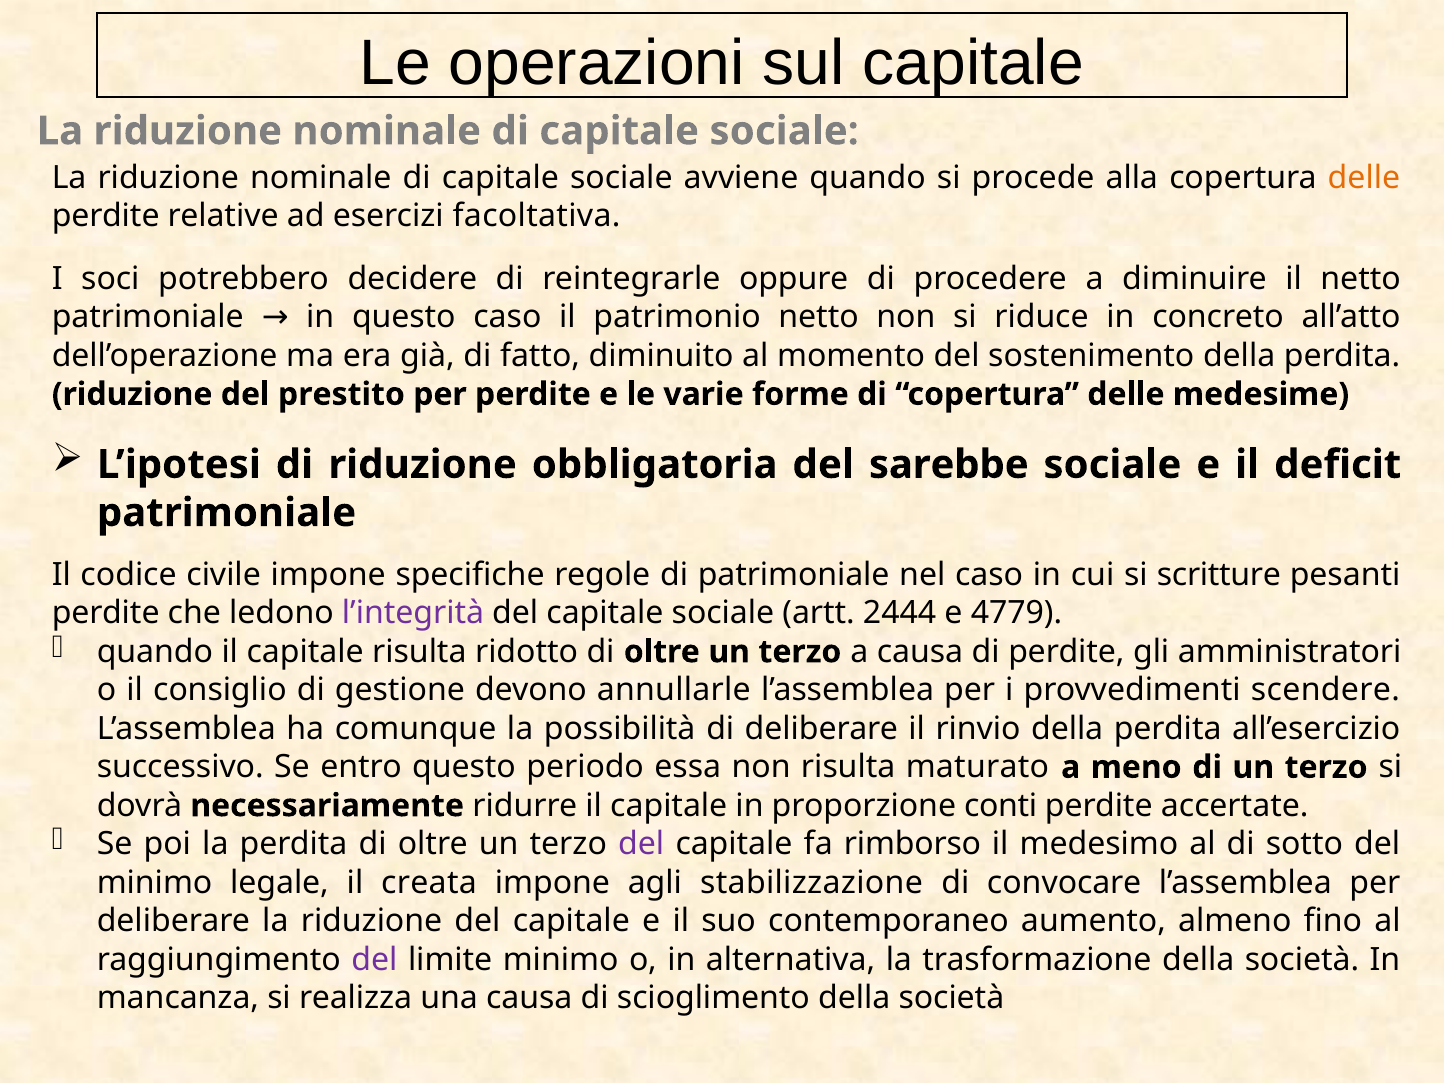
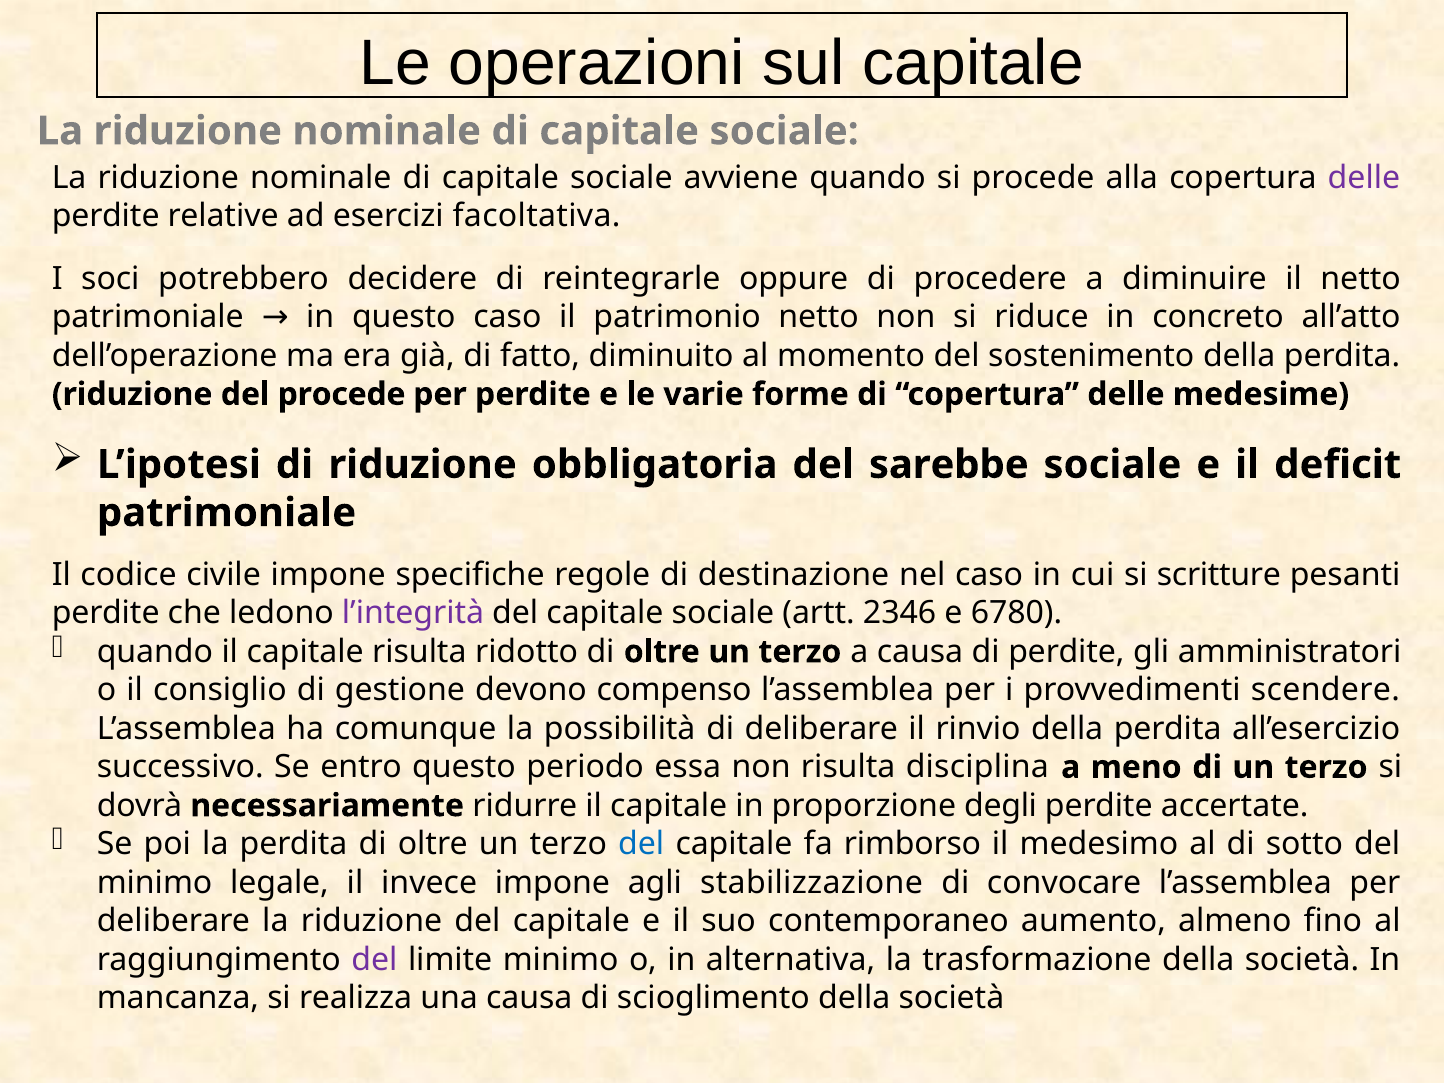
delle at (1364, 178) colour: orange -> purple
del prestito: prestito -> procede
di patrimoniale: patrimoniale -> destinazione
2444: 2444 -> 2346
4779: 4779 -> 6780
annullarle: annullarle -> compenso
maturato: maturato -> disciplina
conti: conti -> degli
del at (641, 844) colour: purple -> blue
creata: creata -> invece
